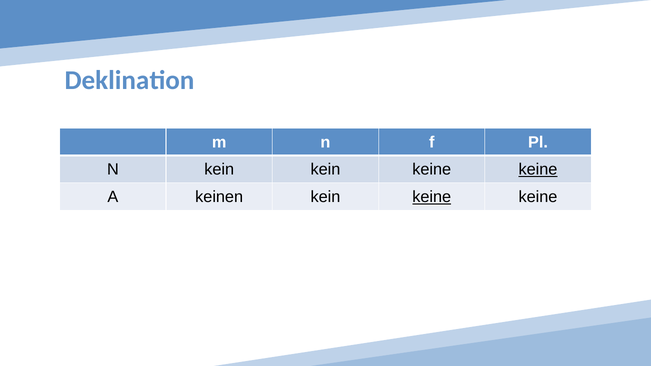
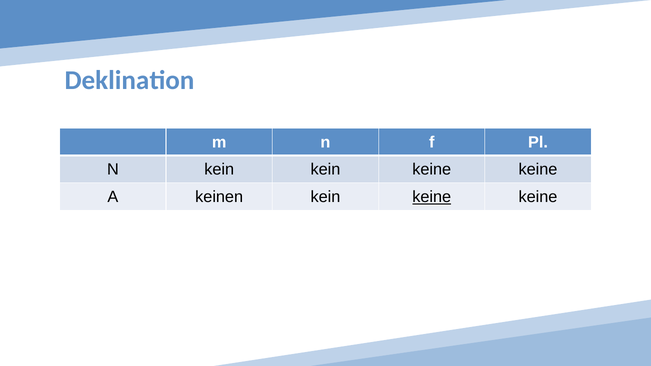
keine at (538, 170) underline: present -> none
